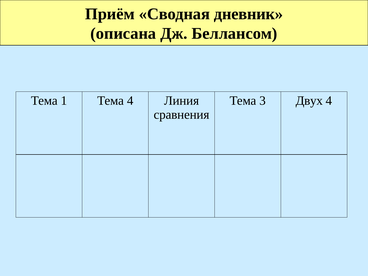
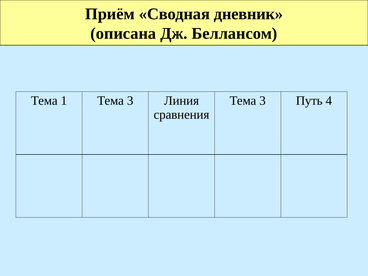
1 Тема 4: 4 -> 3
Двух: Двух -> Путь
